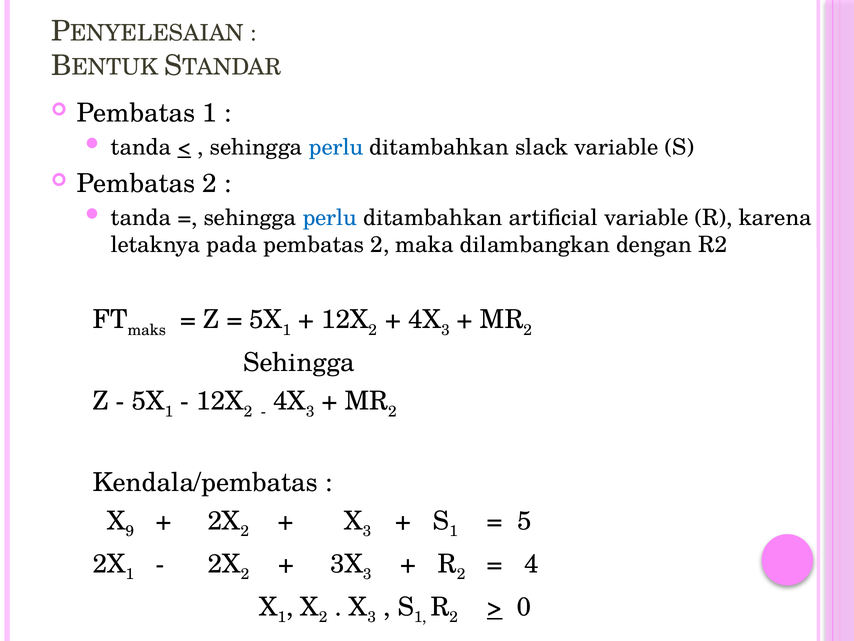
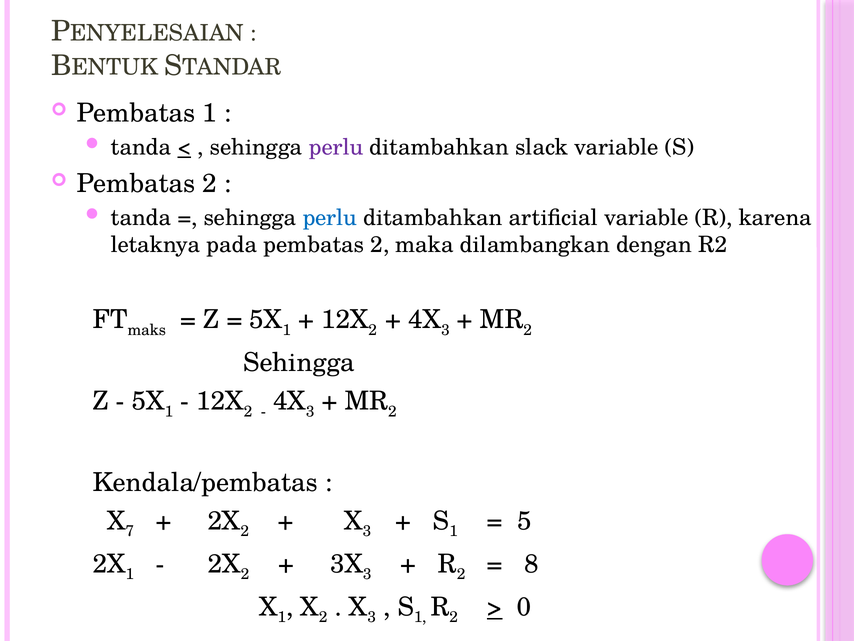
perlu at (336, 147) colour: blue -> purple
9: 9 -> 7
4: 4 -> 8
